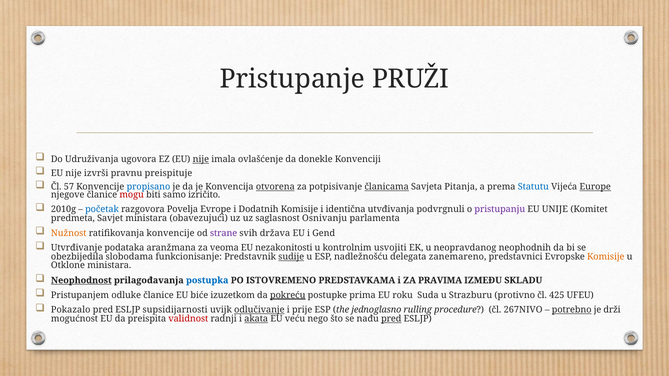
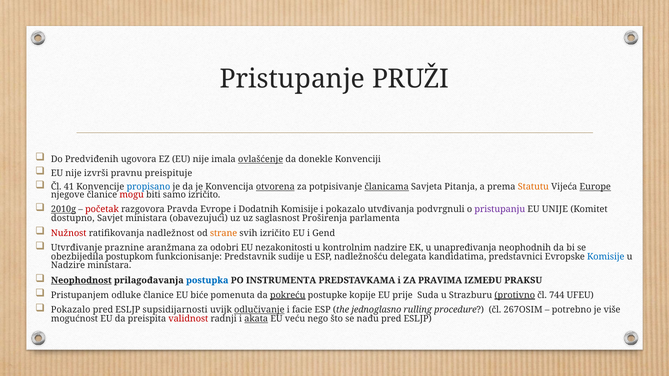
Udruživanja: Udruživanja -> Predviđenih
nije at (201, 159) underline: present -> none
ovlašćenje underline: none -> present
57: 57 -> 41
Statutu colour: blue -> orange
2010g underline: none -> present
početak colour: blue -> red
Povelja: Povelja -> Pravda
i identična: identična -> pokazalo
predmeta: predmeta -> dostupno
Osnivanju: Osnivanju -> Proširenja
Nužnost colour: orange -> red
ratifikovanja konvencije: konvencije -> nadležnost
strane colour: purple -> orange
svih država: država -> izričito
podataka: podataka -> praznine
veoma: veoma -> odobri
kontrolnim usvojiti: usvojiti -> nadzire
neopravdanog: neopravdanog -> unapređivanja
slobodama: slobodama -> postupkom
sudije underline: present -> none
zanemareno: zanemareno -> kandidatima
Komisije at (606, 257) colour: orange -> blue
Otklone at (68, 266): Otklone -> Nadzire
ISTOVREMENO: ISTOVREMENO -> INSTRUMENTA
SKLADU: SKLADU -> PRAKSU
izuzetkom: izuzetkom -> pomenuta
prima: prima -> kopije
roku: roku -> prije
protivno underline: none -> present
425: 425 -> 744
prije: prije -> facie
267NIVO: 267NIVO -> 267OSIM
potrebno underline: present -> none
drži: drži -> više
pred at (391, 319) underline: present -> none
